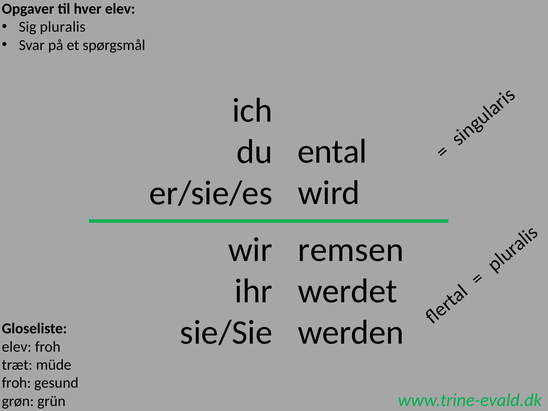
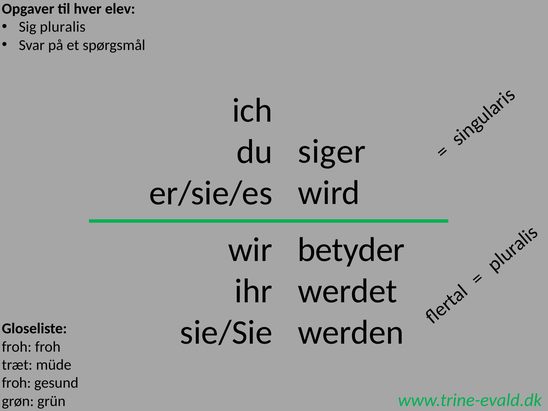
ental: ental -> siger
remsen: remsen -> betyder
elev at (17, 347): elev -> froh
